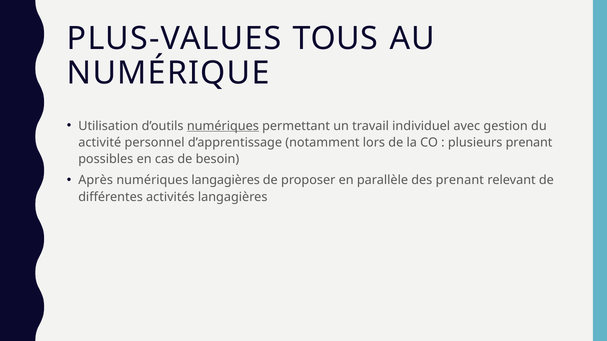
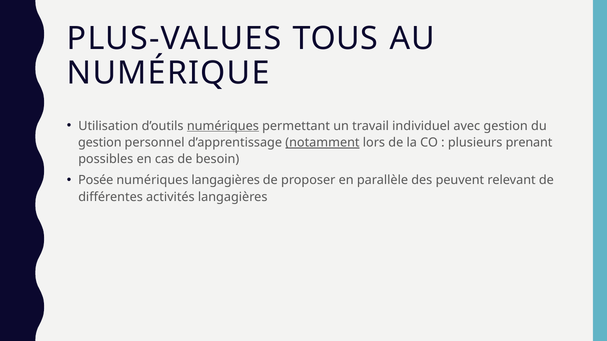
activité at (100, 143): activité -> gestion
notamment underline: none -> present
Après: Après -> Posée
des prenant: prenant -> peuvent
